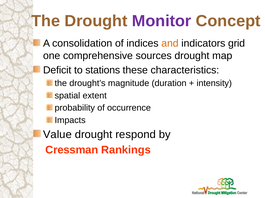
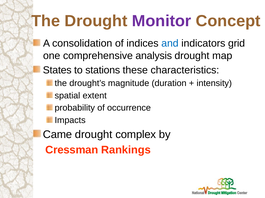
and colour: orange -> blue
sources: sources -> analysis
Deficit: Deficit -> States
Value: Value -> Came
respond: respond -> complex
